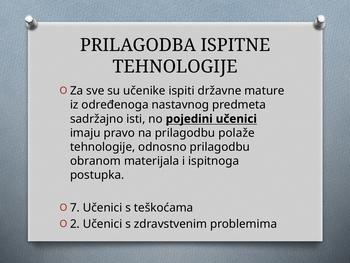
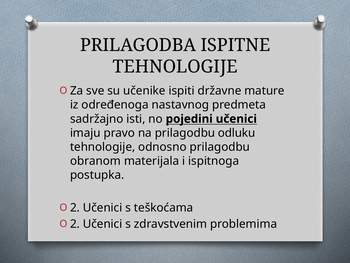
polaže: polaže -> odluku
7 at (75, 207): 7 -> 2
